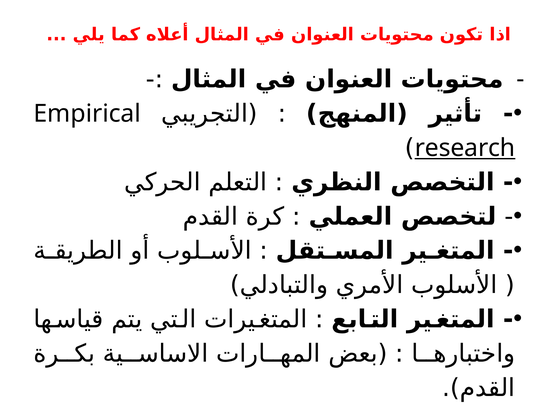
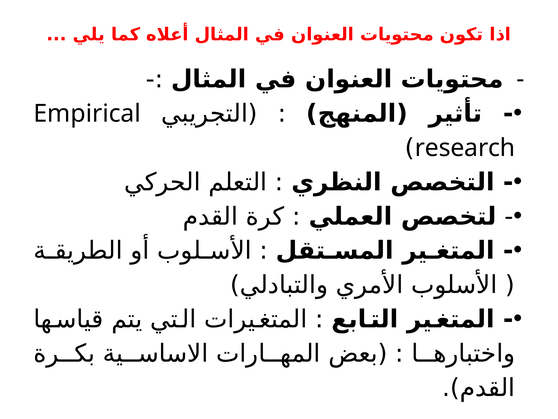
research underline: present -> none
